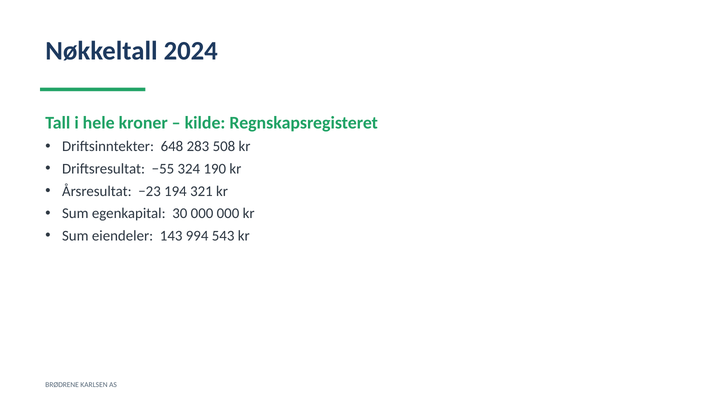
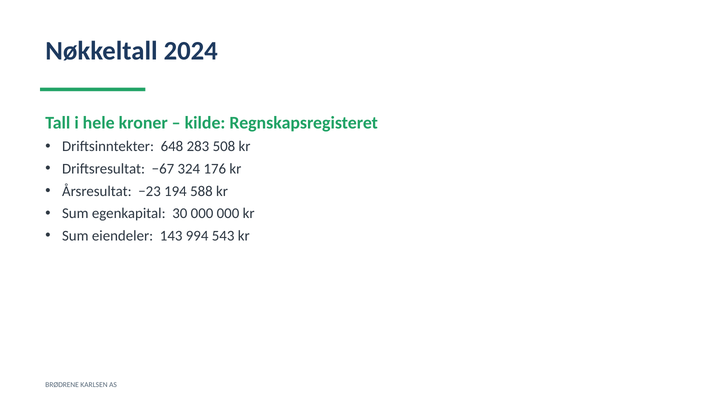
−55: −55 -> −67
190: 190 -> 176
321: 321 -> 588
